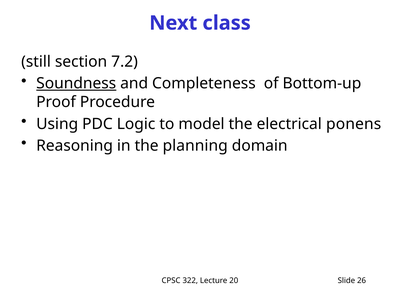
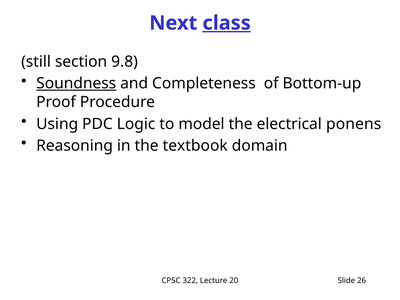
class underline: none -> present
7.2: 7.2 -> 9.8
planning: planning -> textbook
